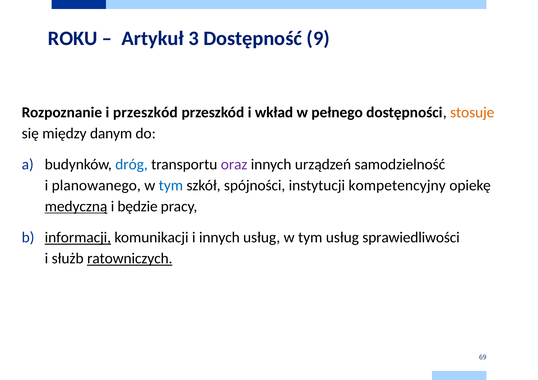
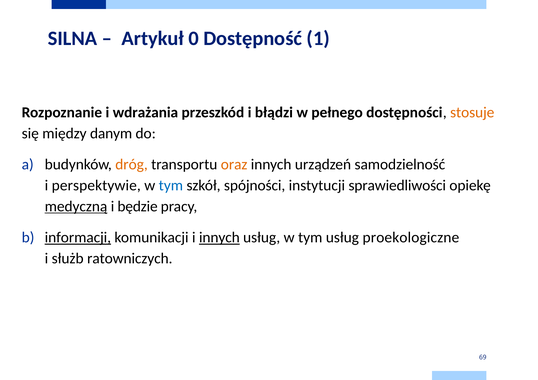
ROKU: ROKU -> SILNA
3: 3 -> 0
9: 9 -> 1
i przeszkód: przeszkód -> wdrażania
wkład: wkład -> błądzi
dróg colour: blue -> orange
oraz colour: purple -> orange
planowanego: planowanego -> perspektywie
kompetencyjny: kompetencyjny -> sprawiedliwości
innych at (219, 238) underline: none -> present
sprawiedliwości: sprawiedliwości -> proekologiczne
ratowniczych underline: present -> none
